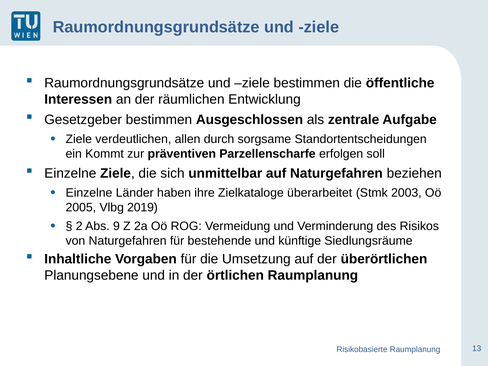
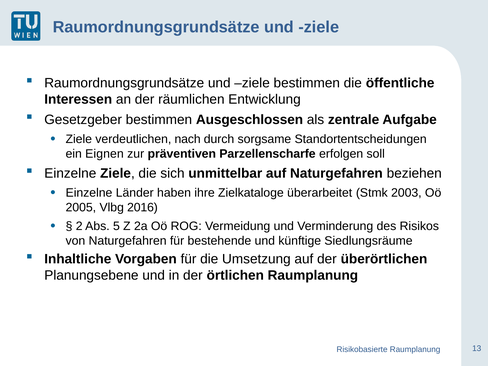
allen: allen -> nach
Kommt: Kommt -> Eignen
2019: 2019 -> 2016
9: 9 -> 5
